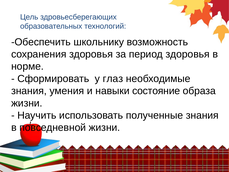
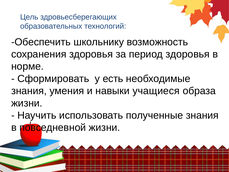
глаз: глаз -> есть
состояние: состояние -> учащиеся
